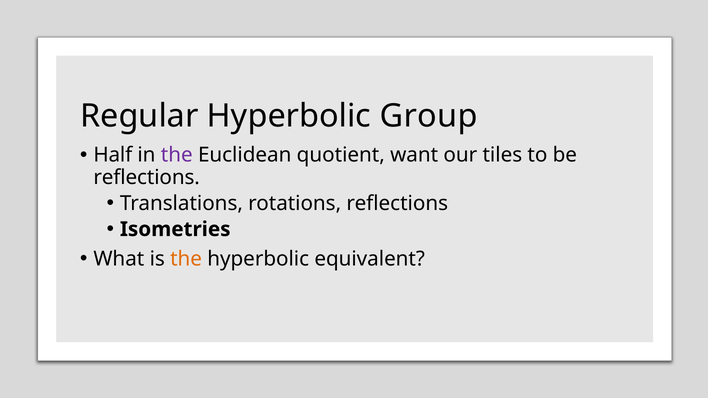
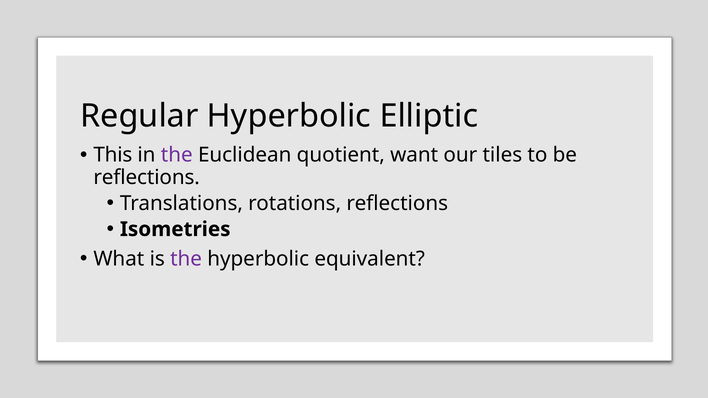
Group: Group -> Elliptic
Half: Half -> This
the at (186, 259) colour: orange -> purple
